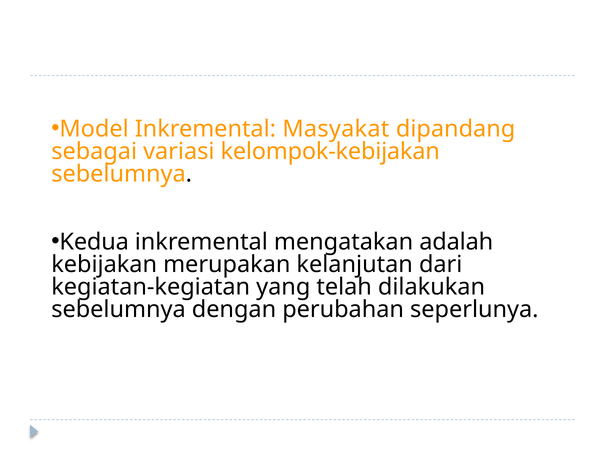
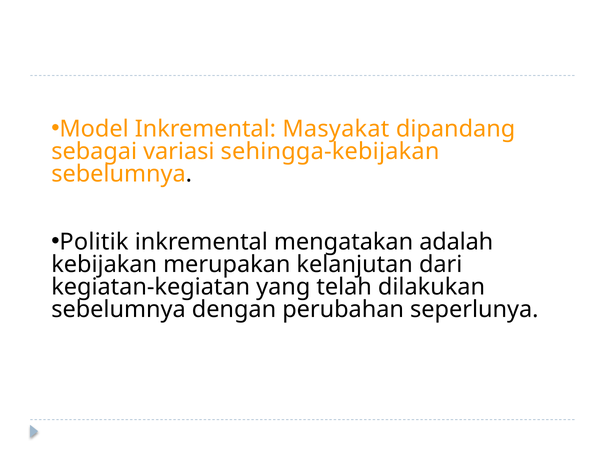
kelompok-kebijakan: kelompok-kebijakan -> sehingga-kebijakan
Kedua: Kedua -> Politik
